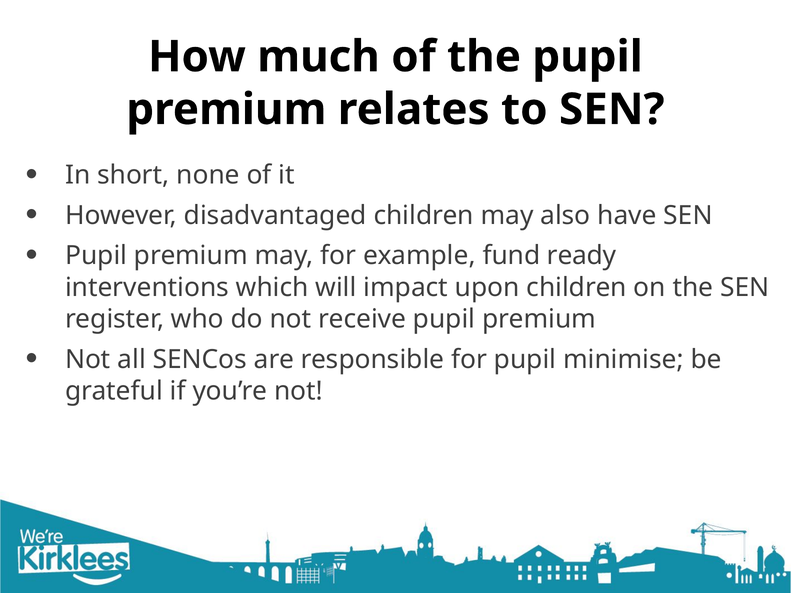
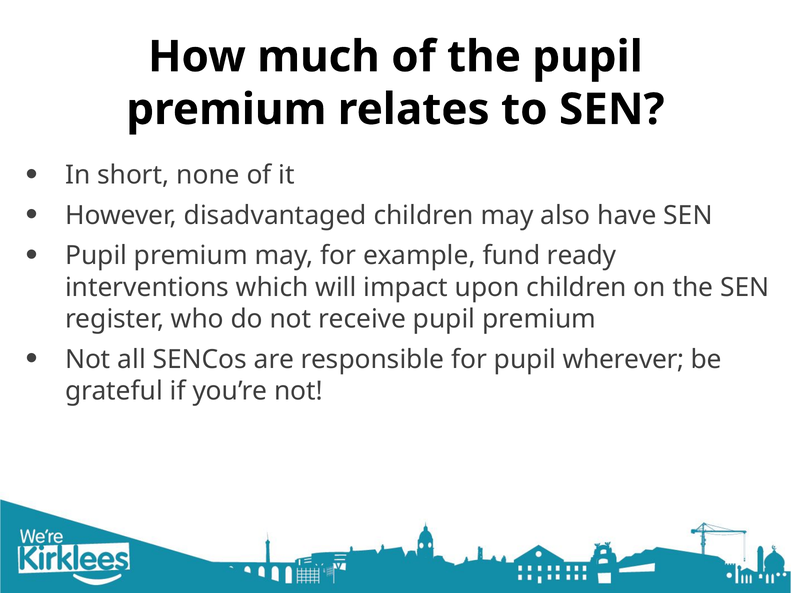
minimise: minimise -> wherever
